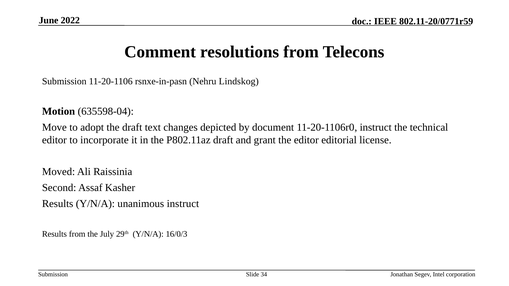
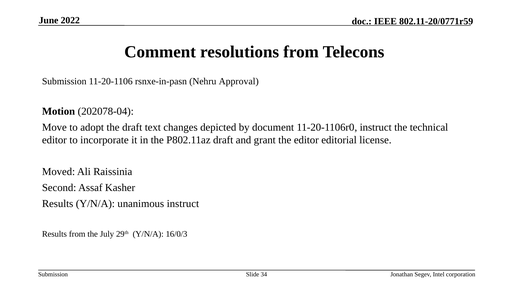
Lindskog: Lindskog -> Approval
635598-04: 635598-04 -> 202078-04
